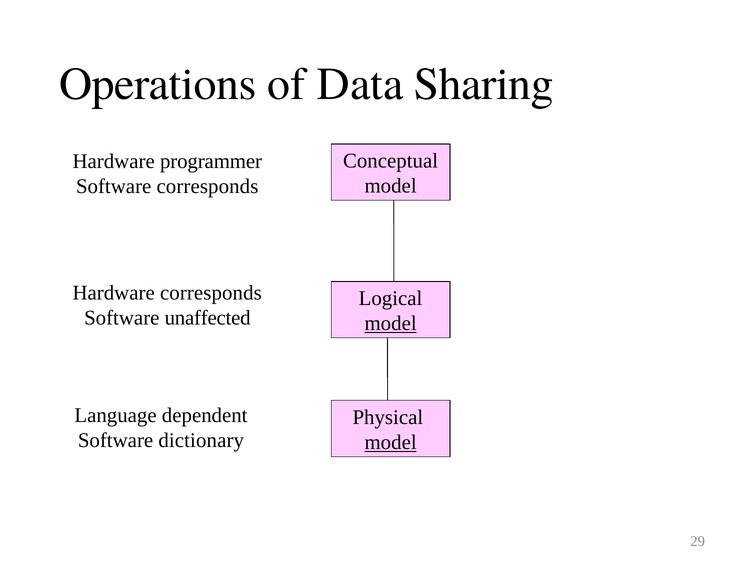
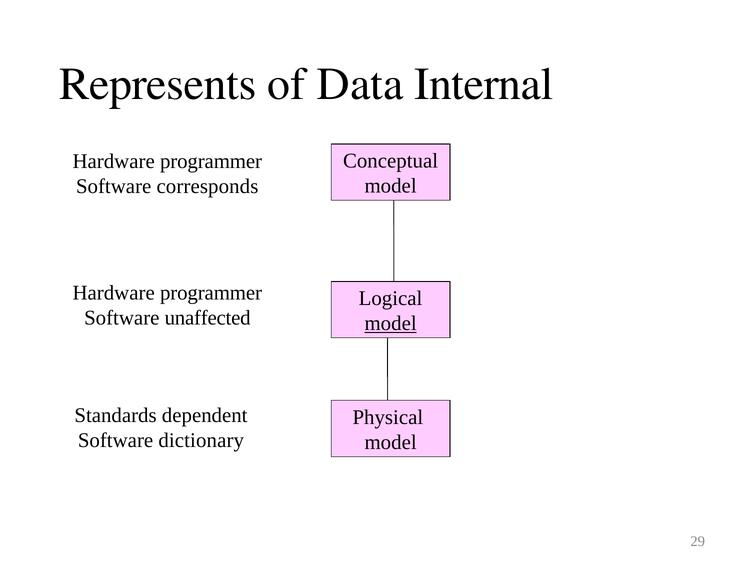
Operations: Operations -> Represents
Sharing: Sharing -> Internal
corresponds at (211, 293): corresponds -> programmer
Language: Language -> Standards
model at (391, 442) underline: present -> none
